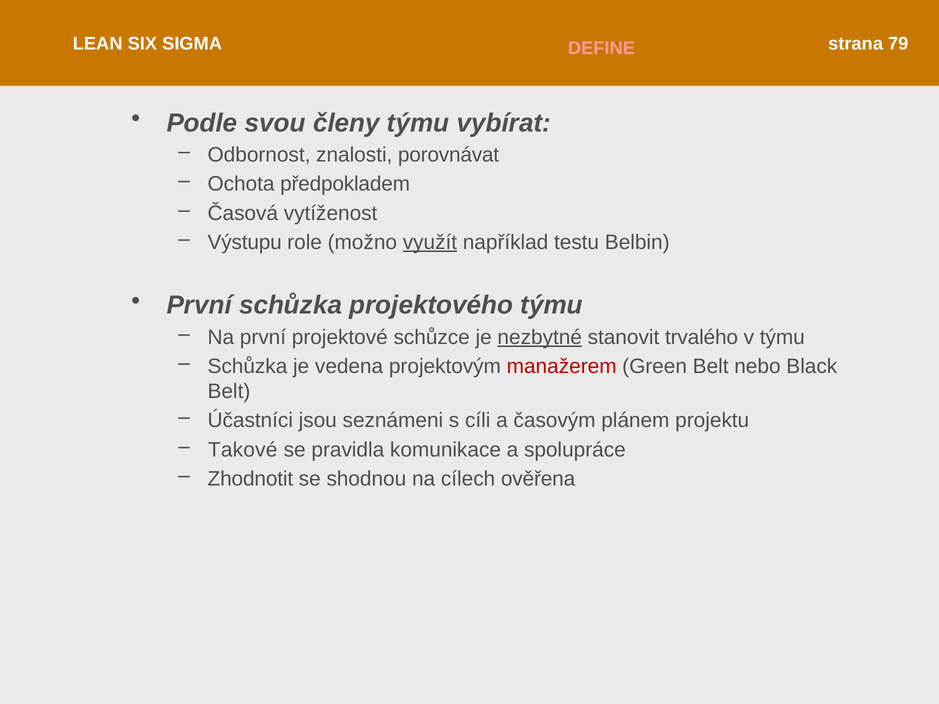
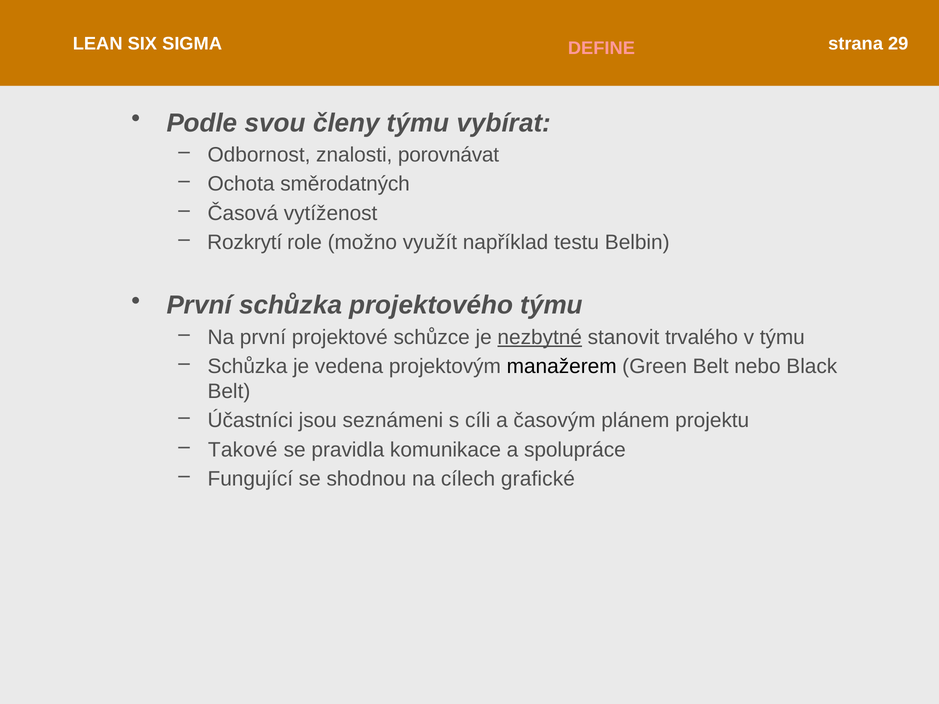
79: 79 -> 29
předpokladem: předpokladem -> směrodatných
Výstupu: Výstupu -> Rozkrytí
využít underline: present -> none
manažerem colour: red -> black
Zhodnotit: Zhodnotit -> Fungující
ověřena: ověřena -> grafické
